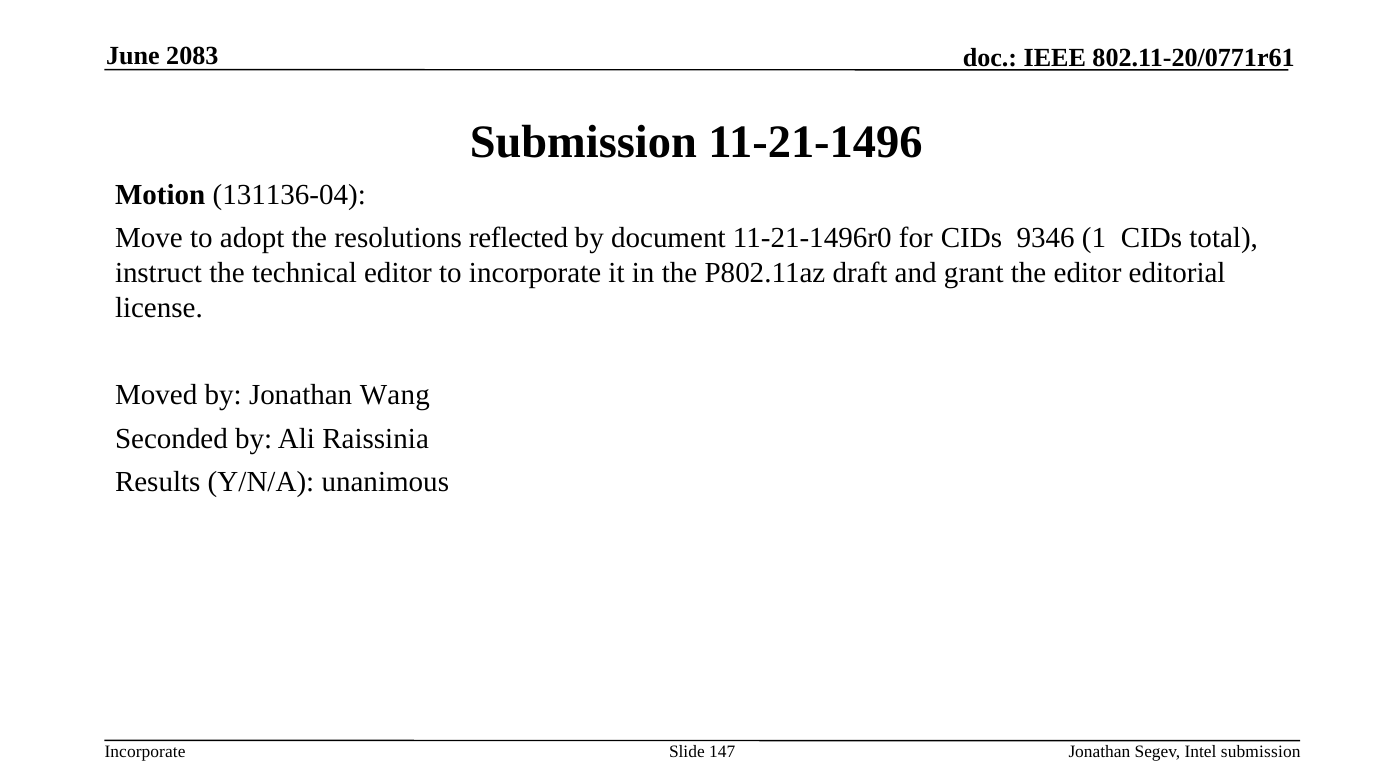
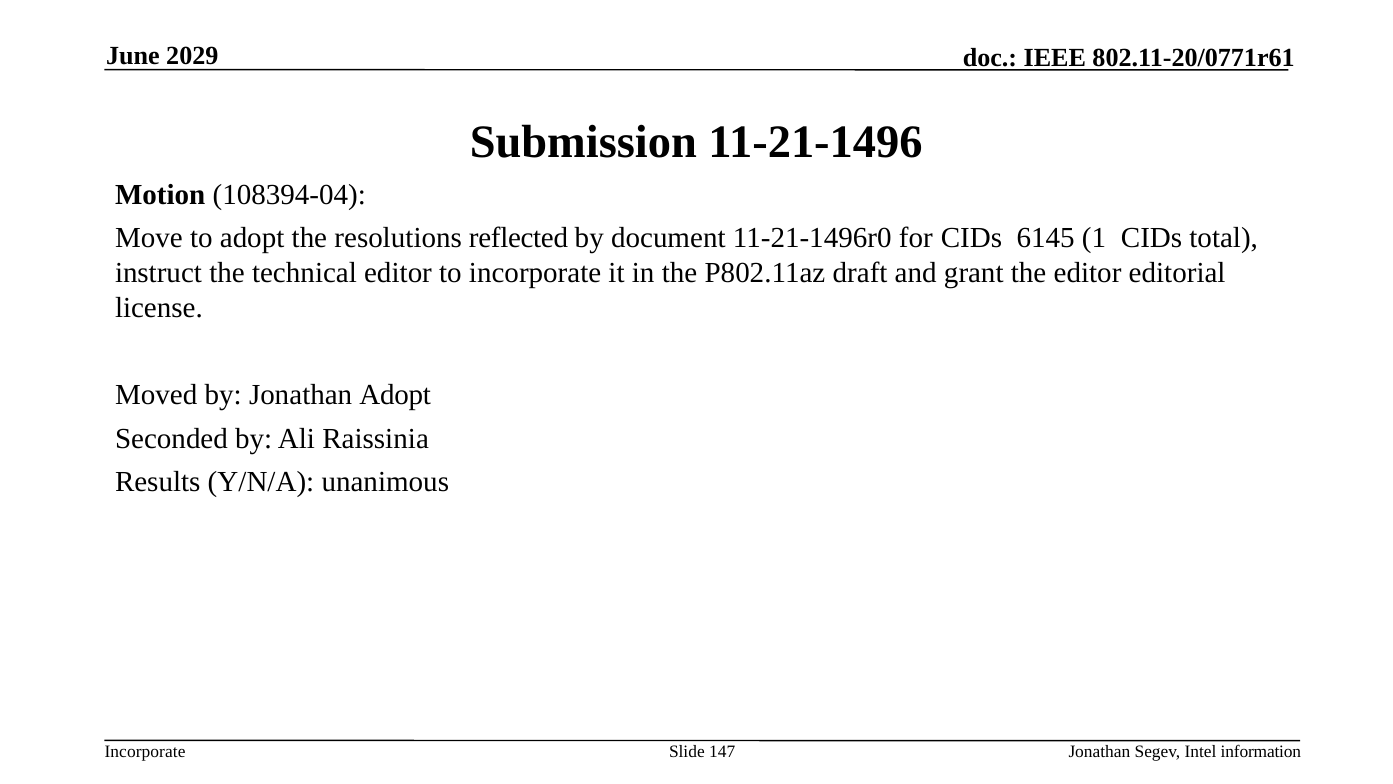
2083: 2083 -> 2029
131136-04: 131136-04 -> 108394-04
9346: 9346 -> 6145
Jonathan Wang: Wang -> Adopt
Intel submission: submission -> information
